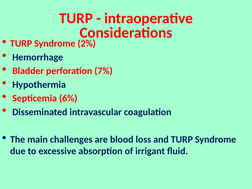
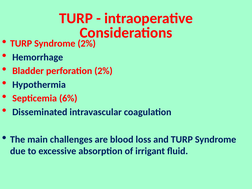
perforation 7%: 7% -> 2%
